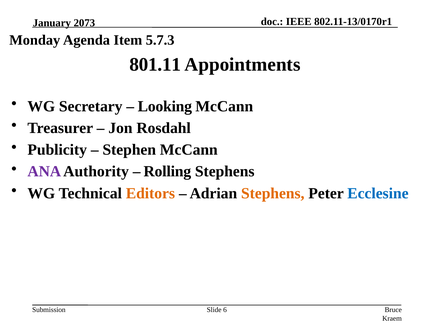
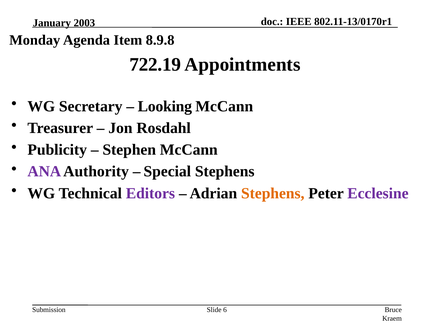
2073: 2073 -> 2003
5.7.3: 5.7.3 -> 8.9.8
801.11: 801.11 -> 722.19
Rolling: Rolling -> Special
Editors colour: orange -> purple
Ecclesine colour: blue -> purple
